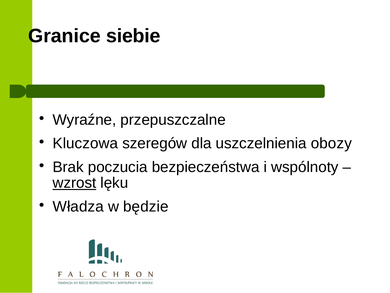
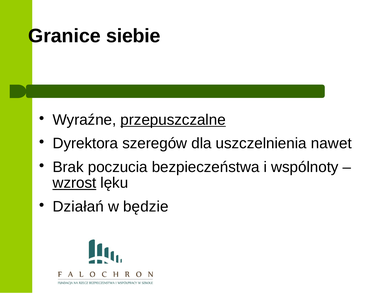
przepuszczalne underline: none -> present
Kluczowa: Kluczowa -> Dyrektora
obozy: obozy -> nawet
Władza: Władza -> Działań
